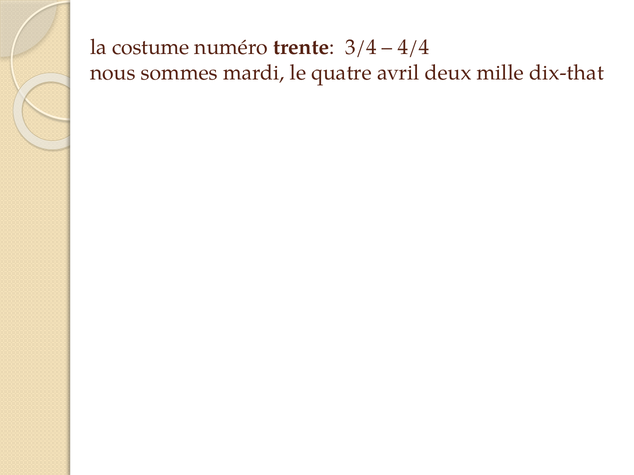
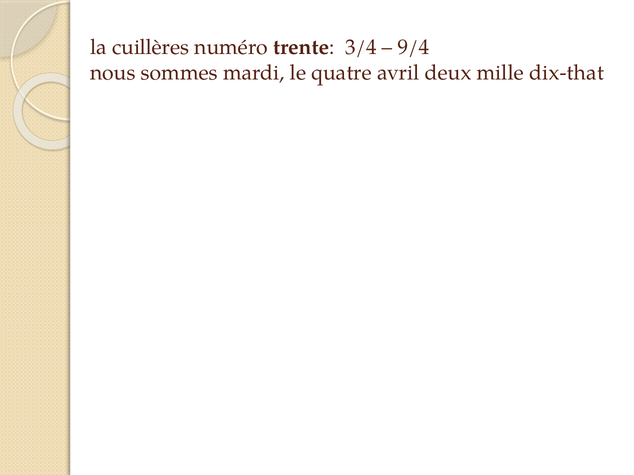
costume: costume -> cuillères
4/4: 4/4 -> 9/4
